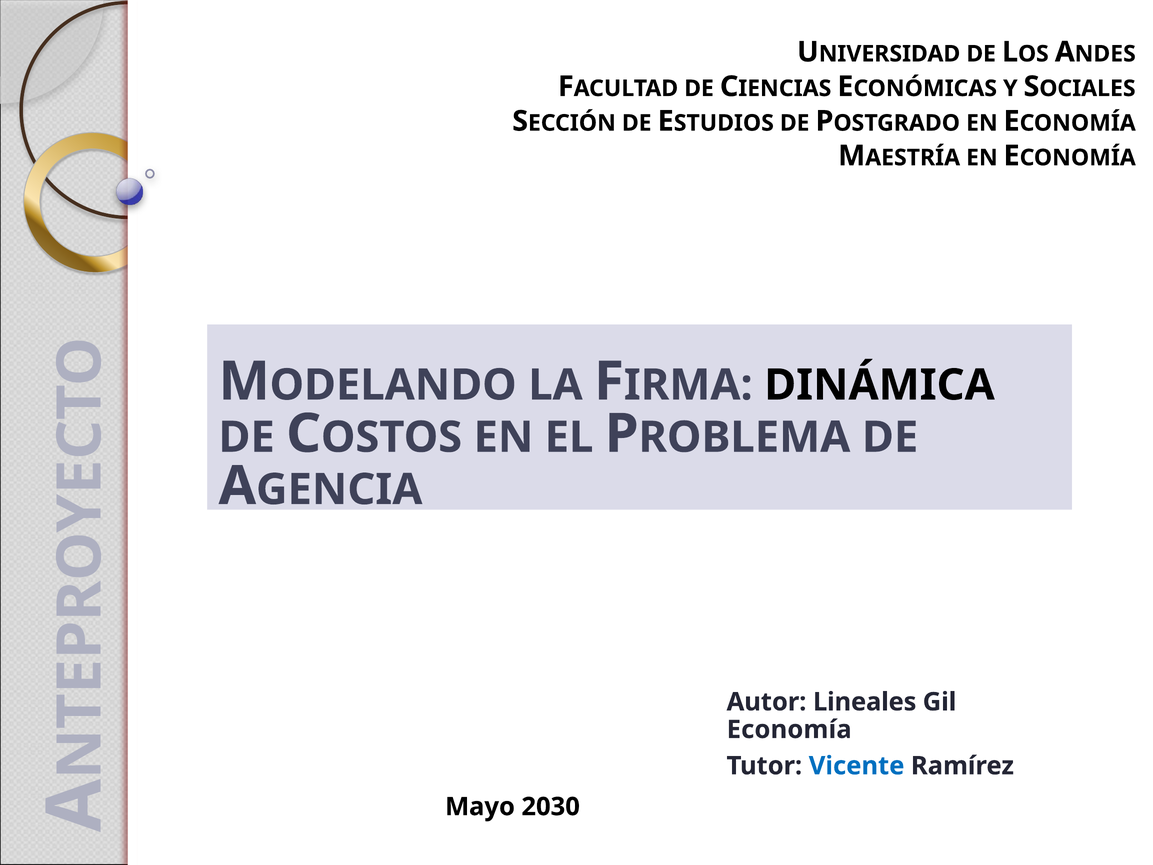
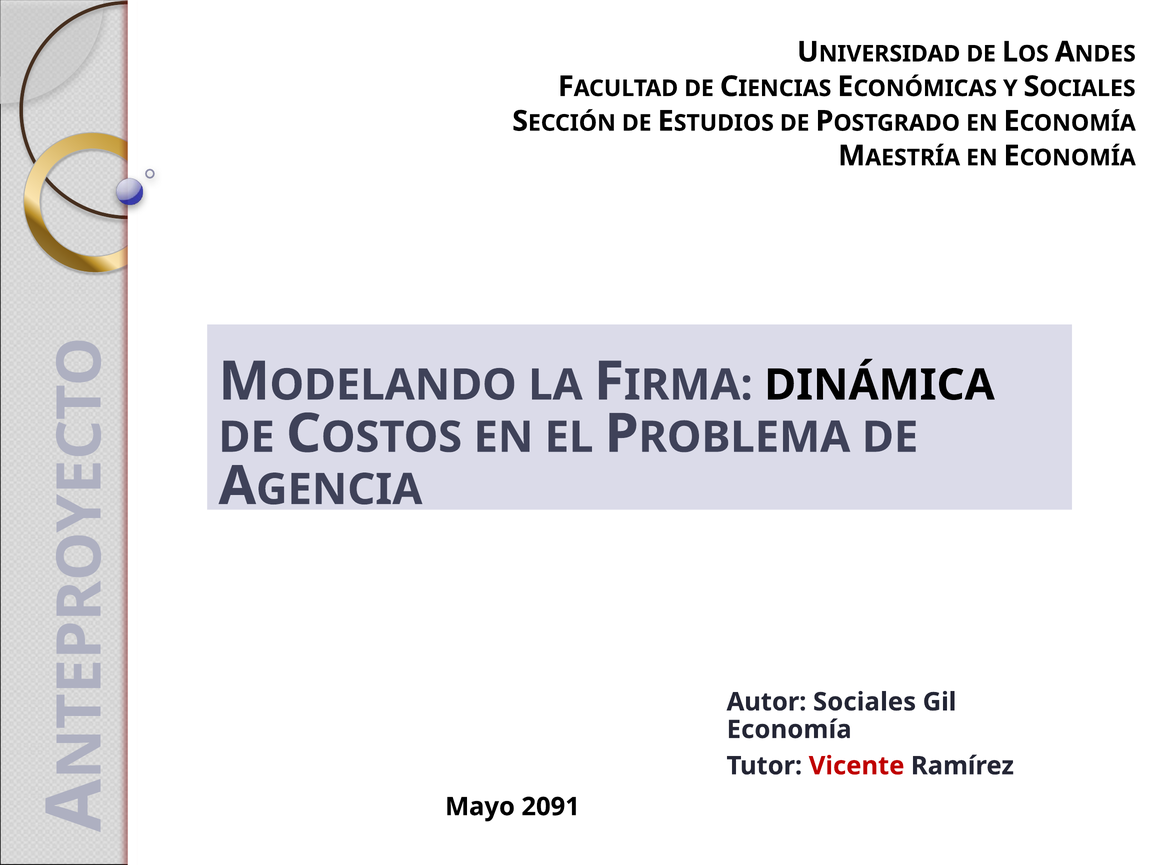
Autor Lineales: Lineales -> Sociales
Vicente colour: blue -> red
2030: 2030 -> 2091
